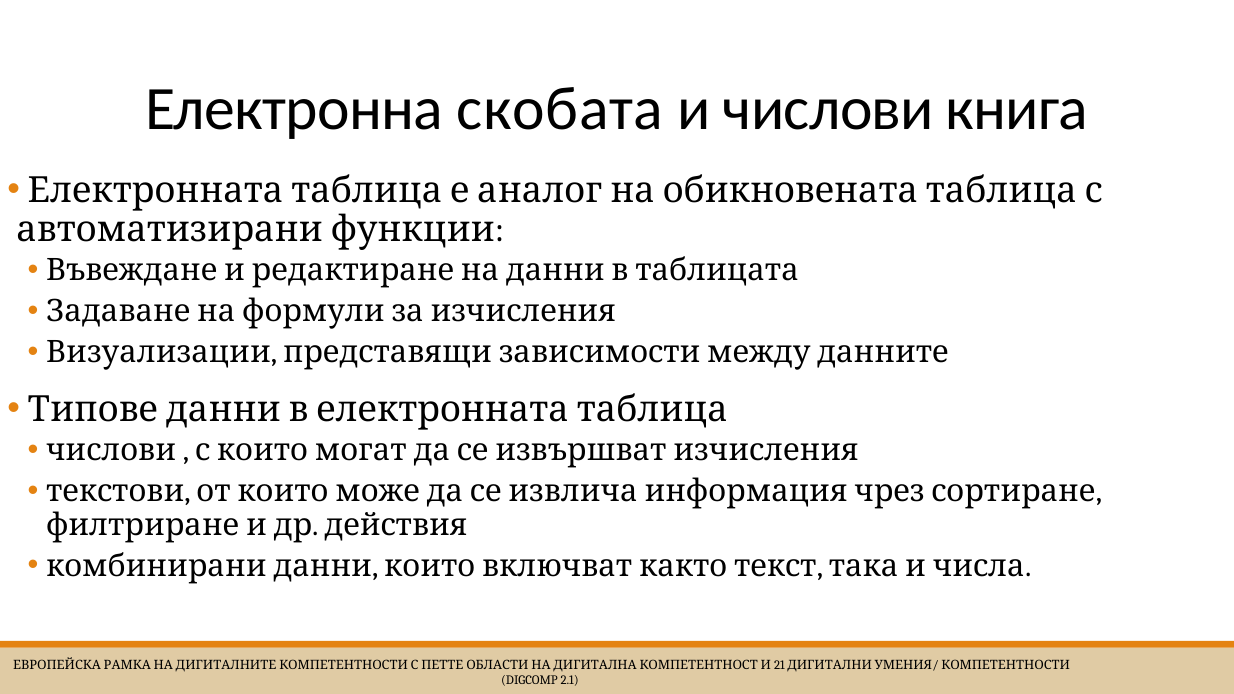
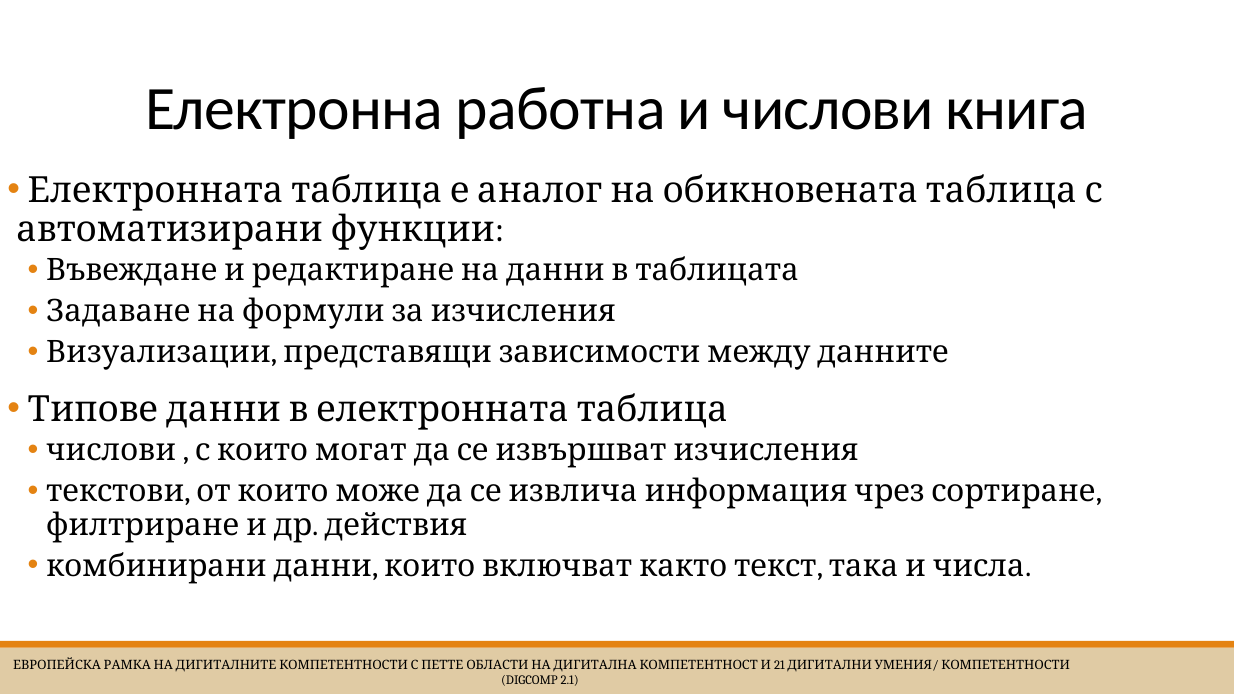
скобата: скобата -> работна
